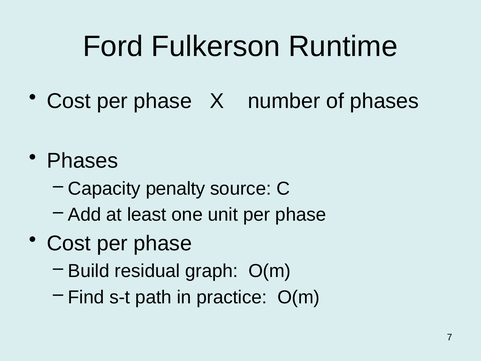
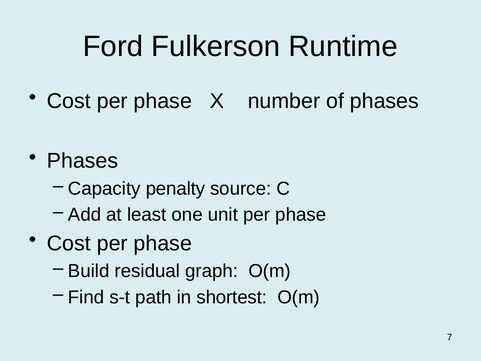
practice: practice -> shortest
